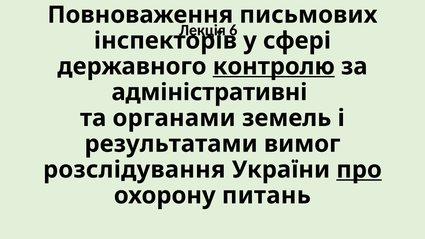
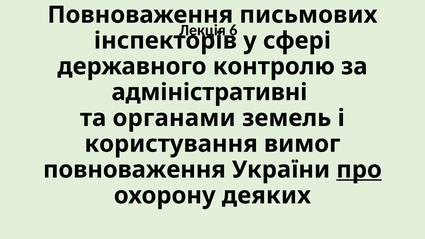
контролю underline: present -> none
результатами: результатами -> користування
розслідування at (134, 170): розслідування -> повноваження
питань: питань -> деяких
